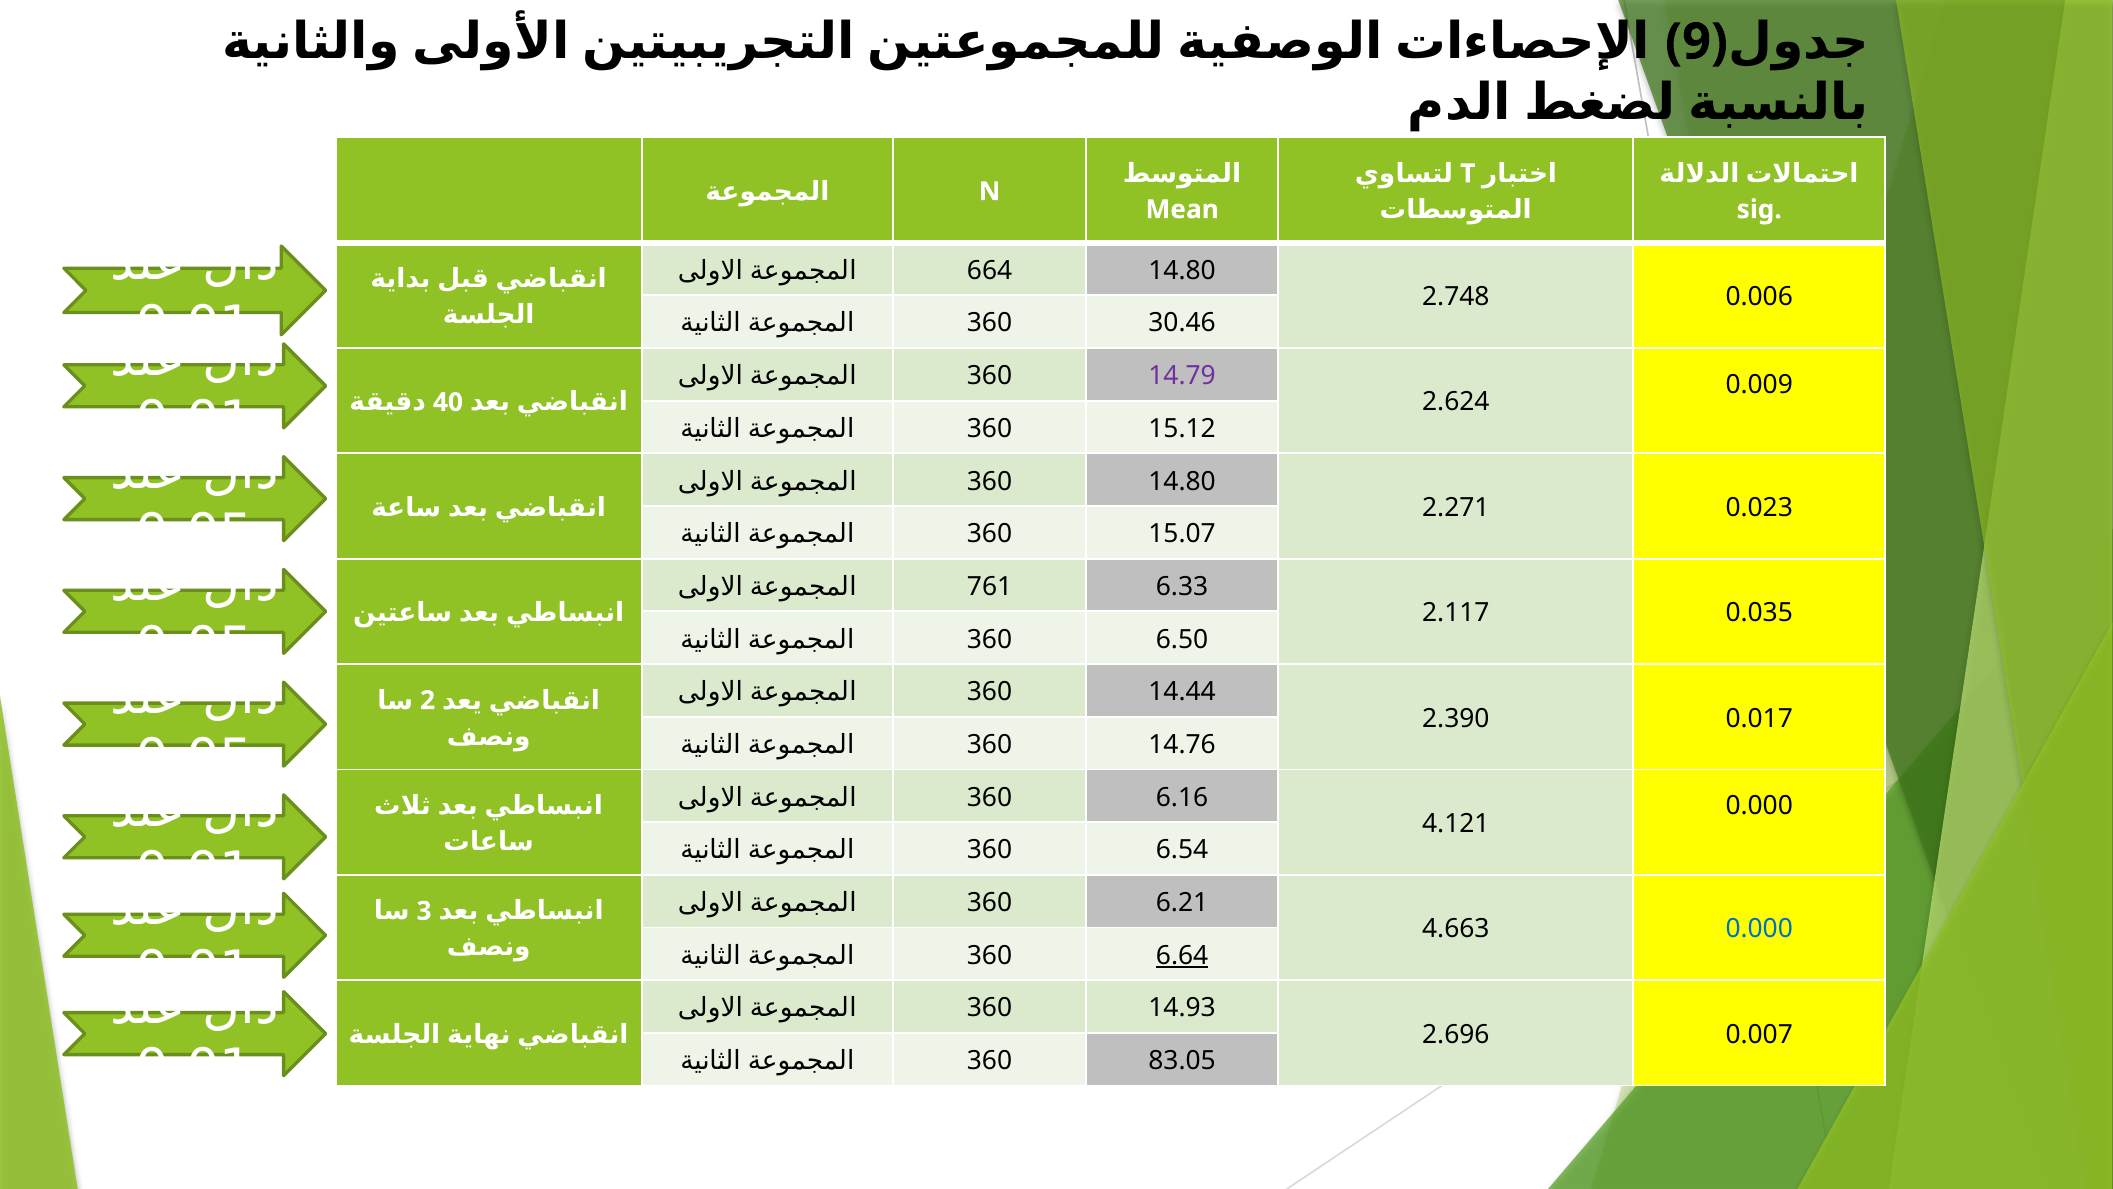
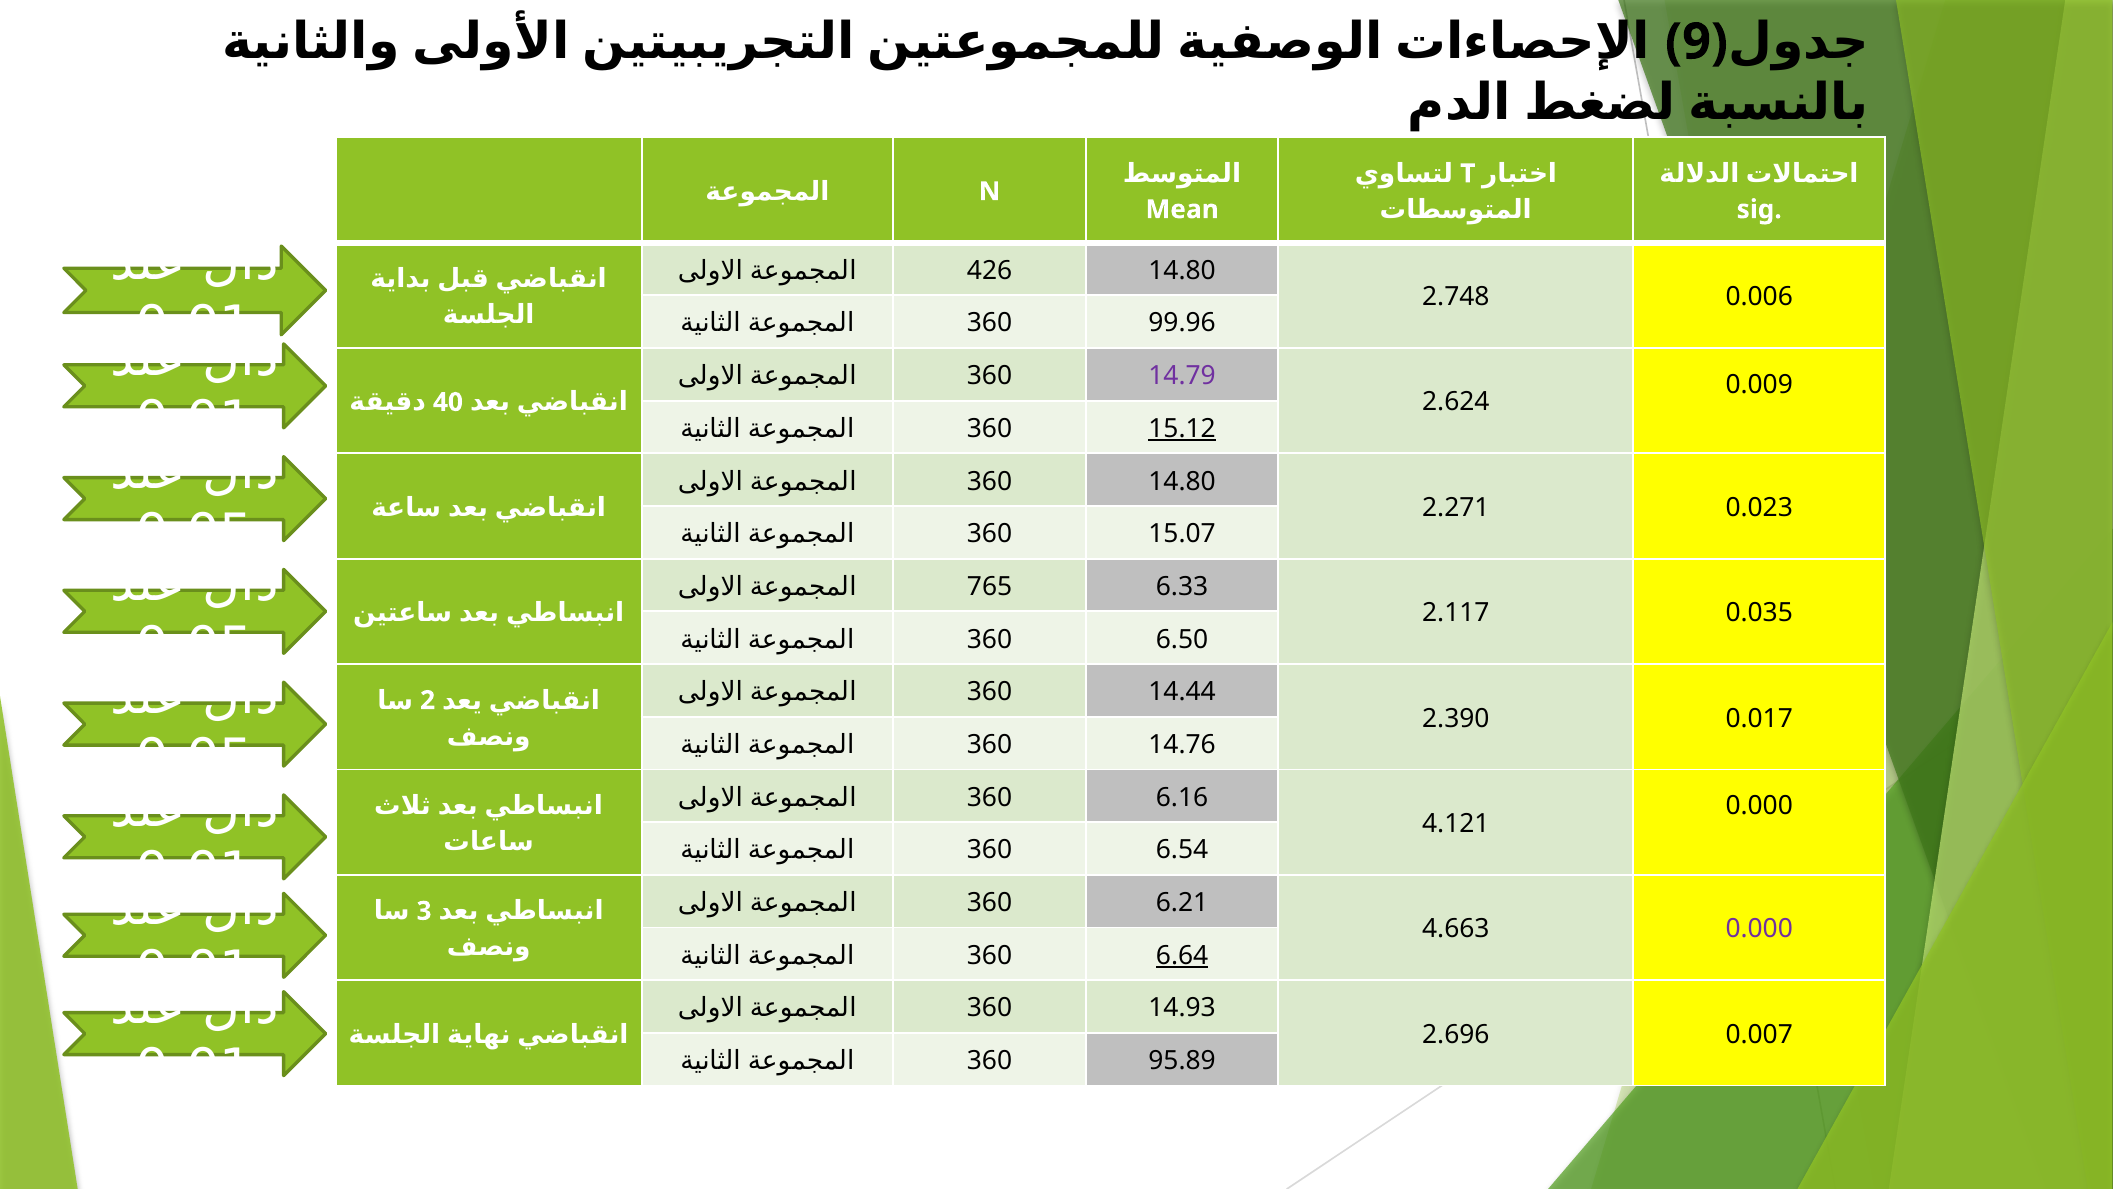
664: 664 -> 426
30.46: 30.46 -> 99.96
15.12 underline: none -> present
761: 761 -> 765
0.000 at (1759, 929) colour: blue -> purple
83.05: 83.05 -> 95.89
